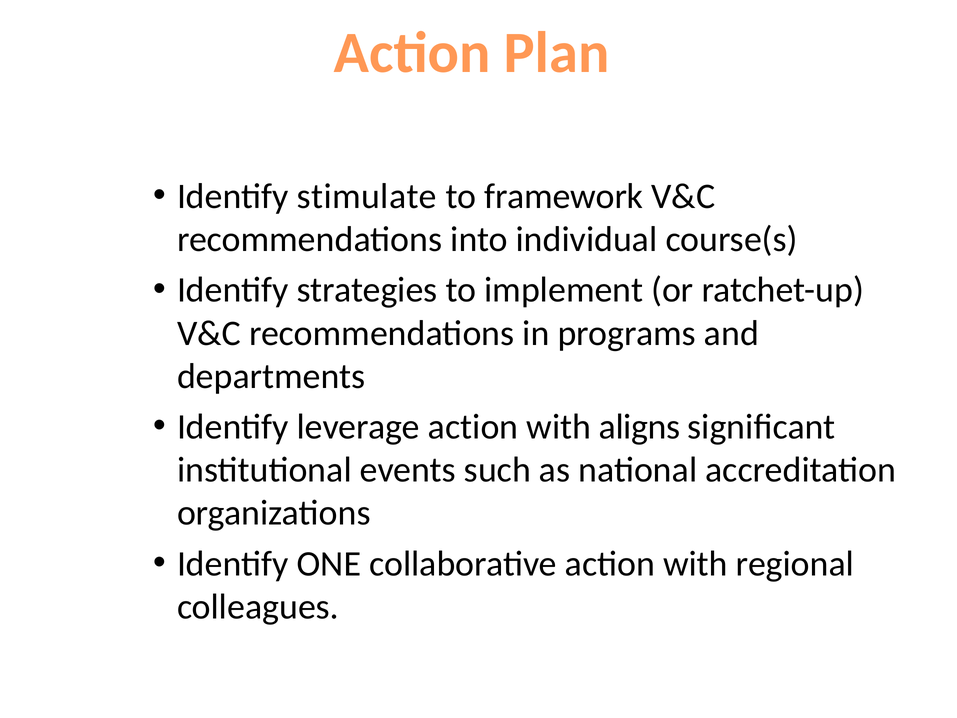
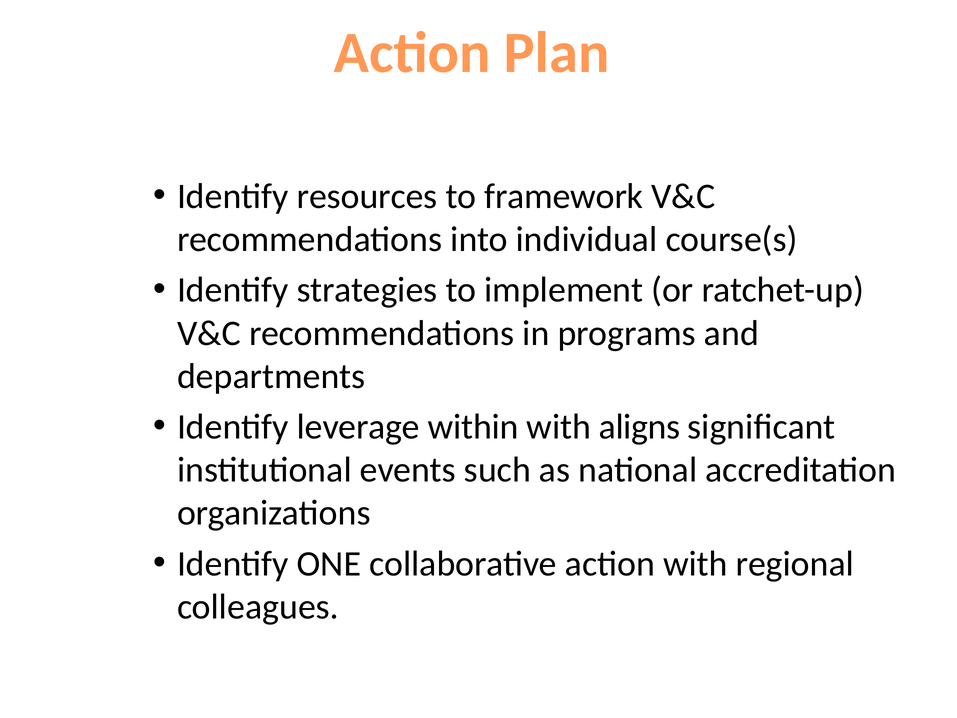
stimulate: stimulate -> resources
leverage action: action -> within
